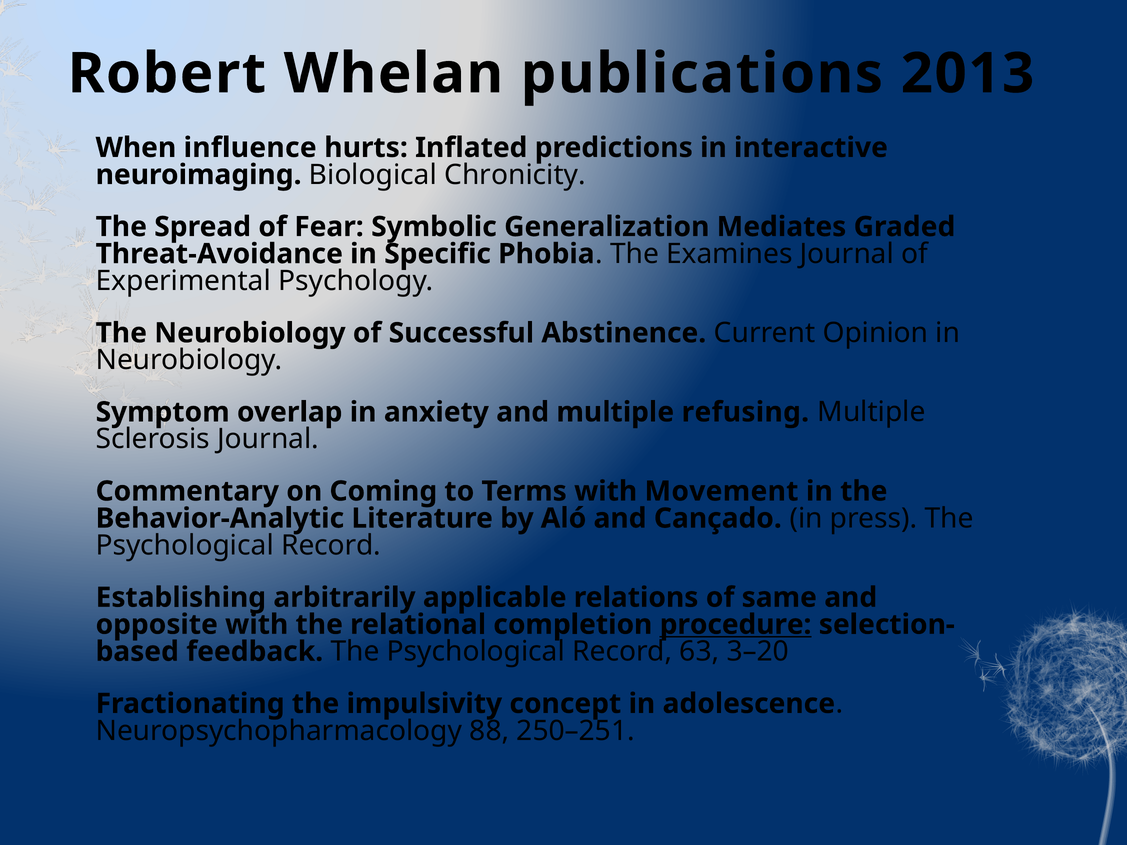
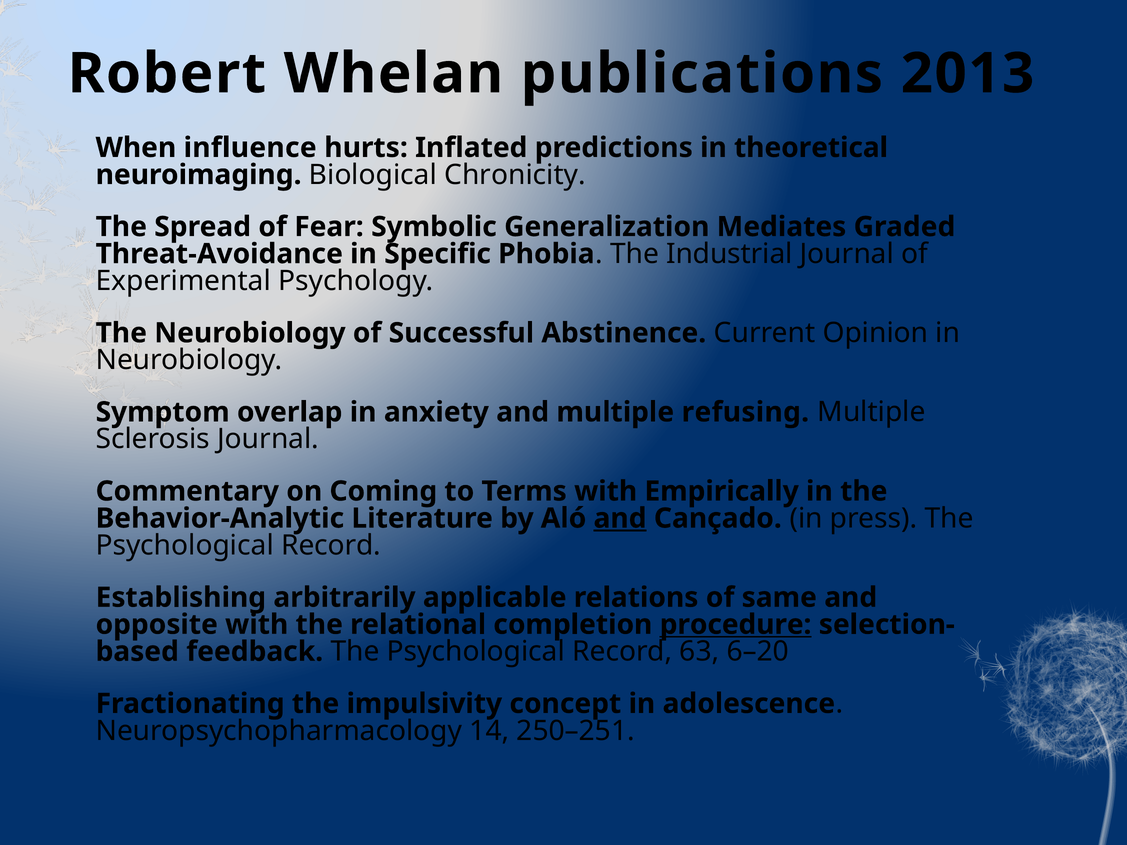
interactive: interactive -> theoretical
Examines: Examines -> Industrial
Movement: Movement -> Empirically
and at (620, 518) underline: none -> present
3–20: 3–20 -> 6–20
88: 88 -> 14
